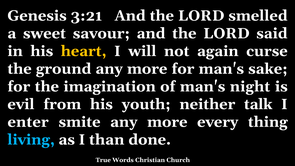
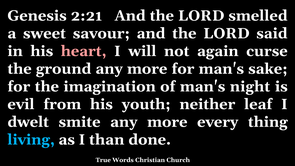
3:21: 3:21 -> 2:21
heart colour: yellow -> pink
talk: talk -> leaf
enter: enter -> dwelt
